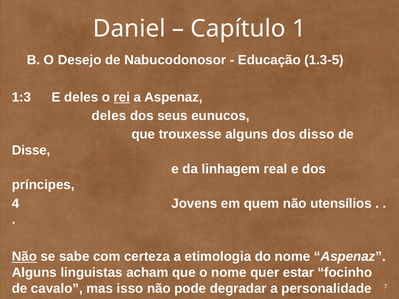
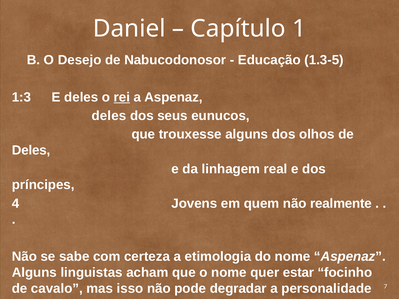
disso: disso -> olhos
Disse at (31, 150): Disse -> Deles
utensílios: utensílios -> realmente
Não at (24, 257) underline: present -> none
